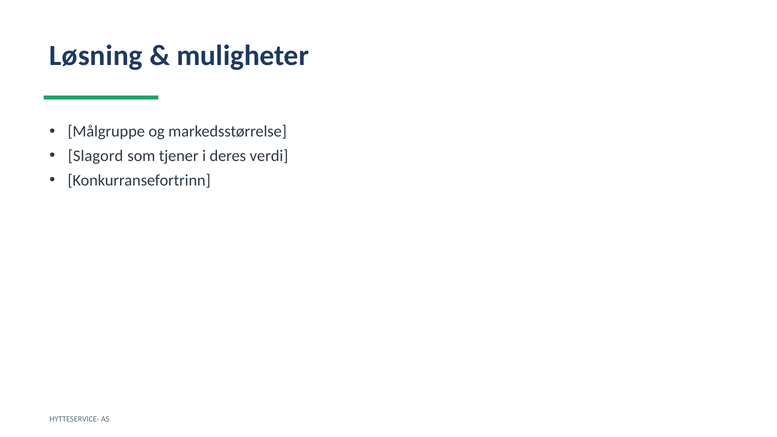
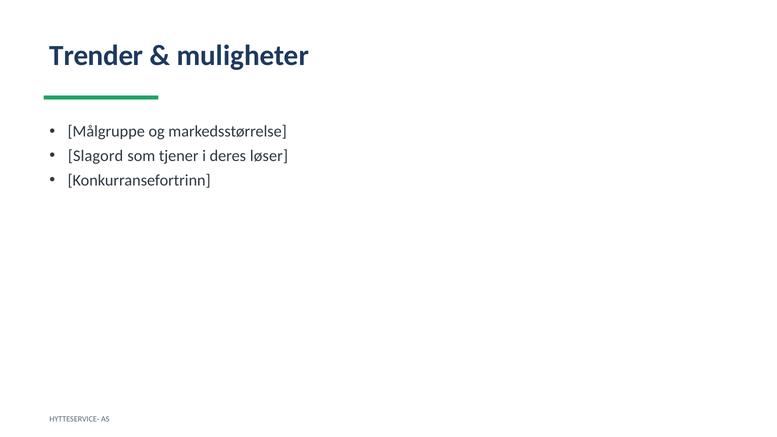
Løsning: Løsning -> Trender
verdi: verdi -> løser
